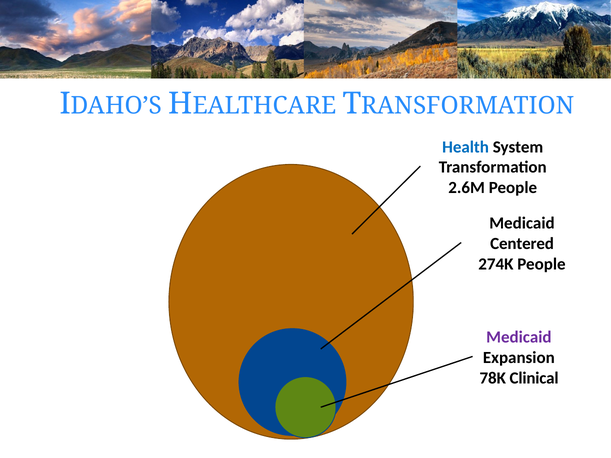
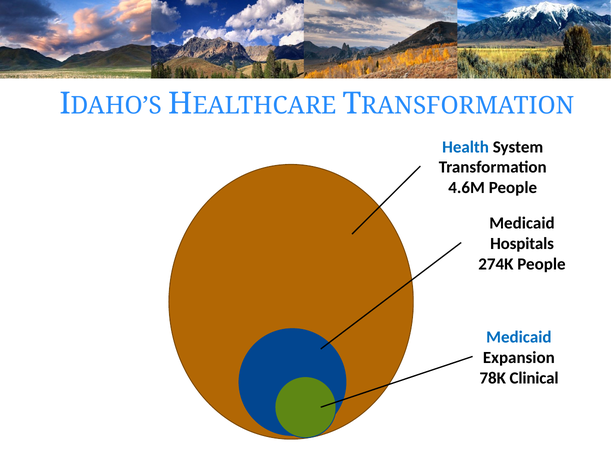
2.6M: 2.6M -> 4.6M
Centered: Centered -> Hospitals
Medicaid at (519, 337) colour: purple -> blue
